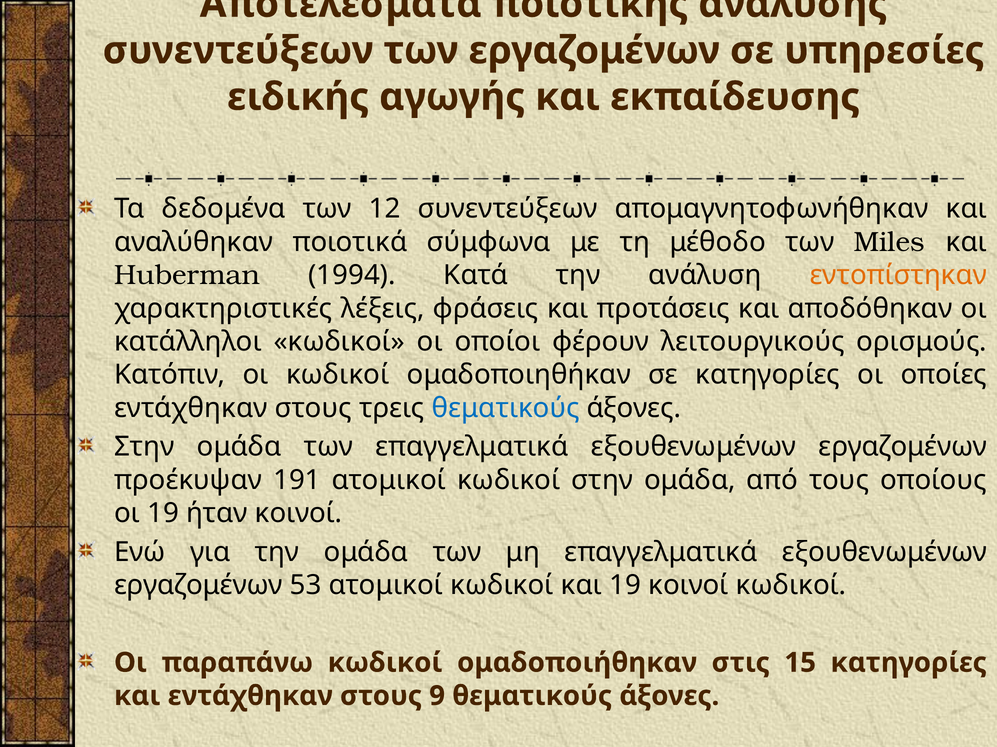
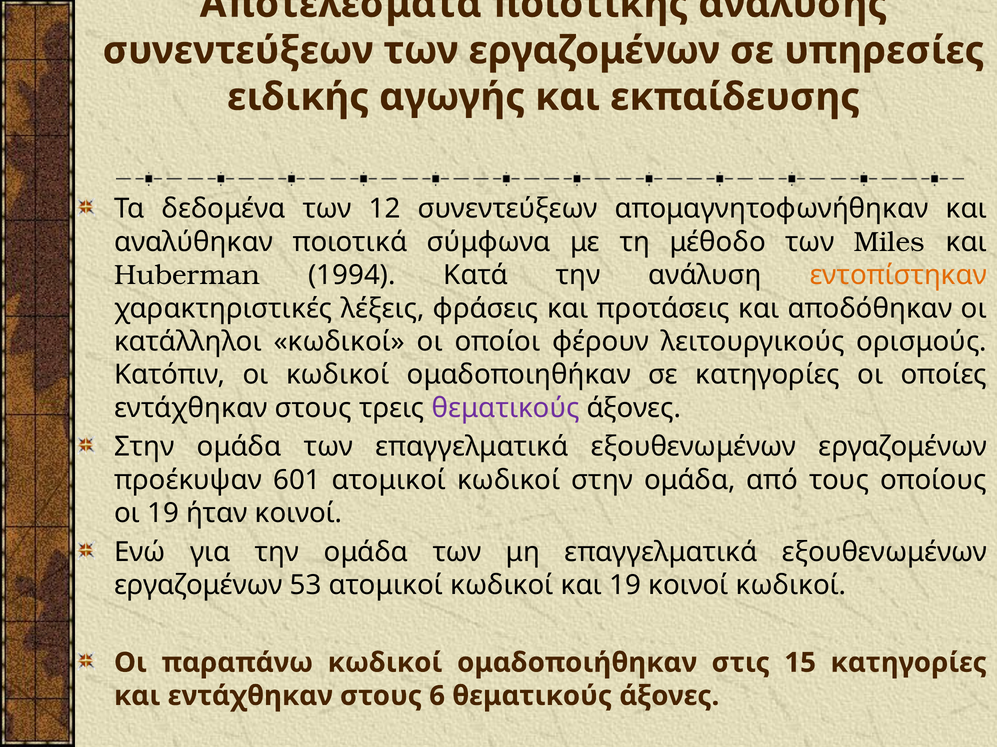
θεματικούς at (506, 408) colour: blue -> purple
191: 191 -> 601
9: 9 -> 6
